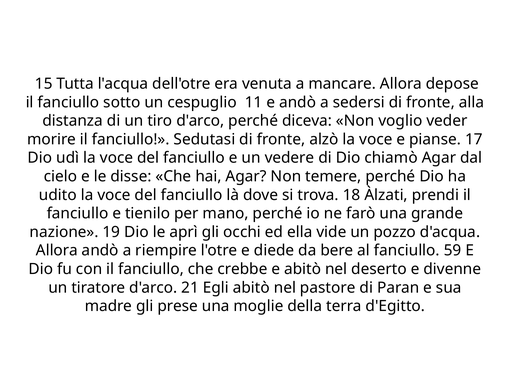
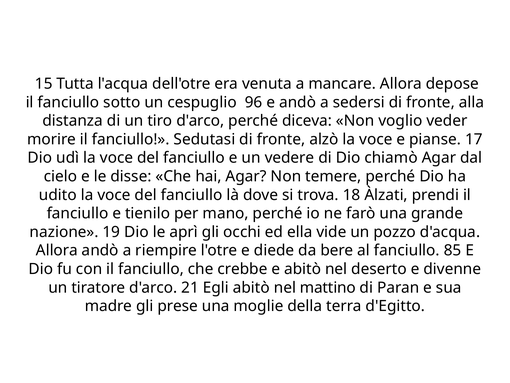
11: 11 -> 96
59: 59 -> 85
pastore: pastore -> mattino
